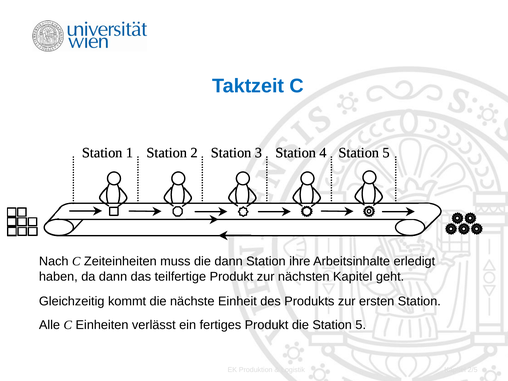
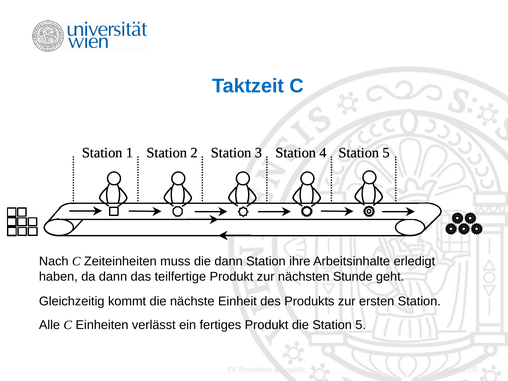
nächsten Kapitel: Kapitel -> Stunde
